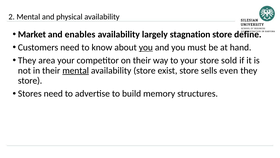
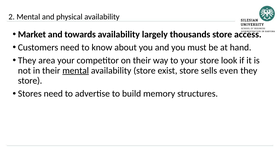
enables: enables -> towards
stagnation: stagnation -> thousands
define: define -> access
you at (146, 47) underline: present -> none
sold: sold -> look
